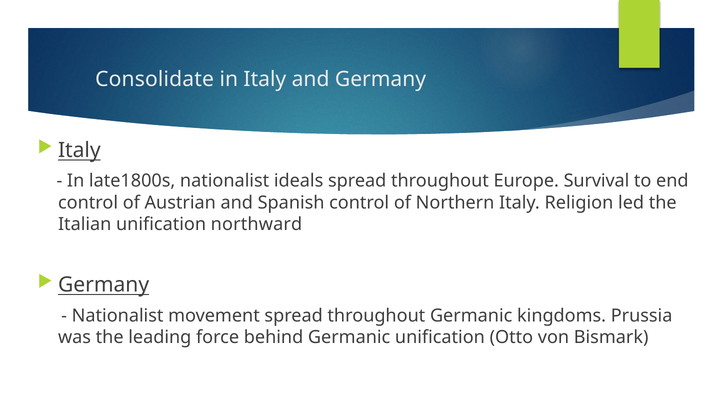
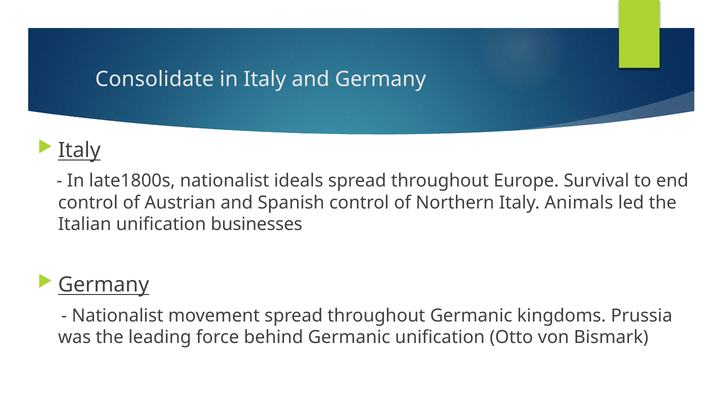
Religion: Religion -> Animals
northward: northward -> businesses
